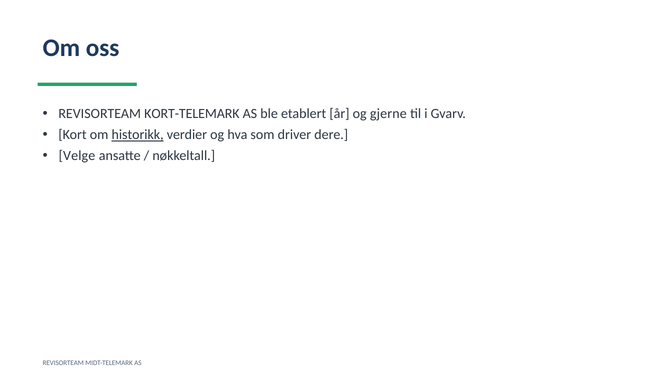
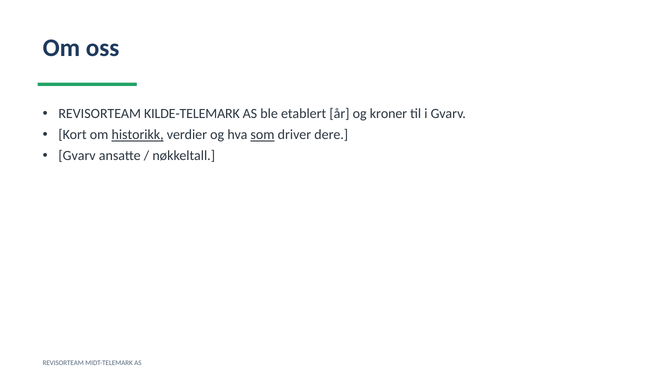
KORT-TELEMARK: KORT-TELEMARK -> KILDE-TELEMARK
gjerne: gjerne -> kroner
som underline: none -> present
Velge at (77, 156): Velge -> Gvarv
